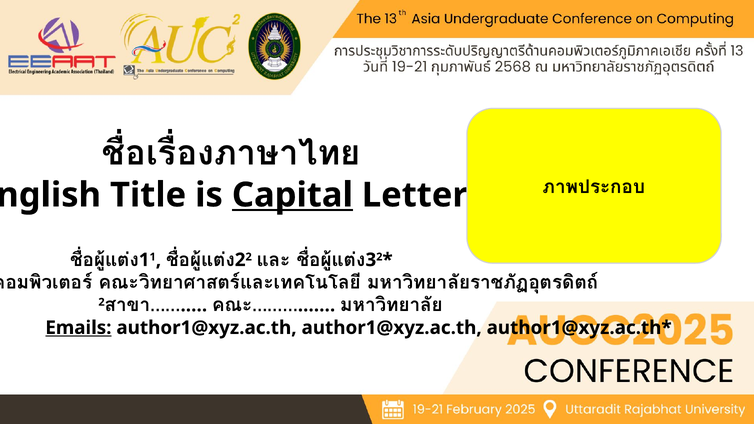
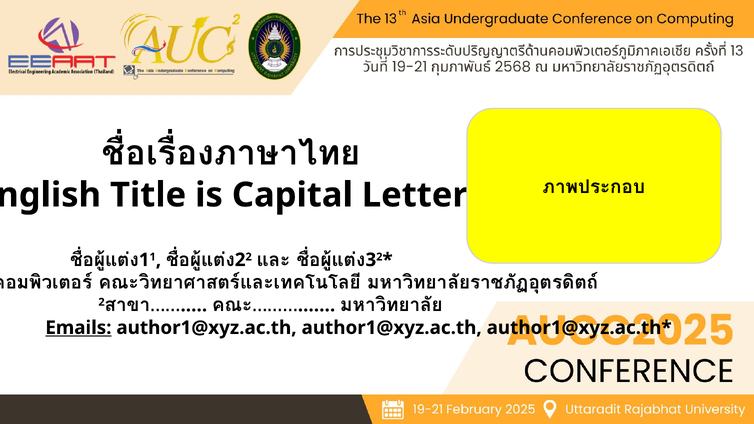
Capital underline: present -> none
